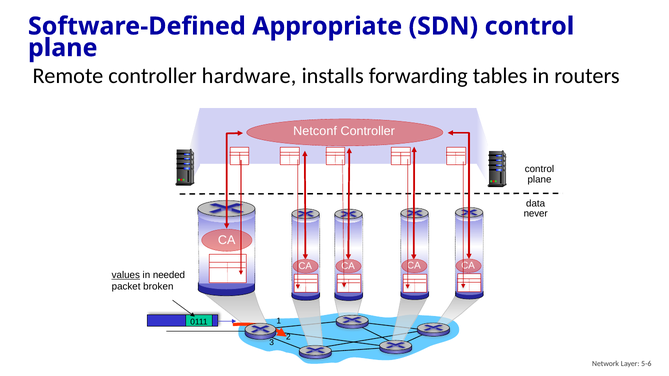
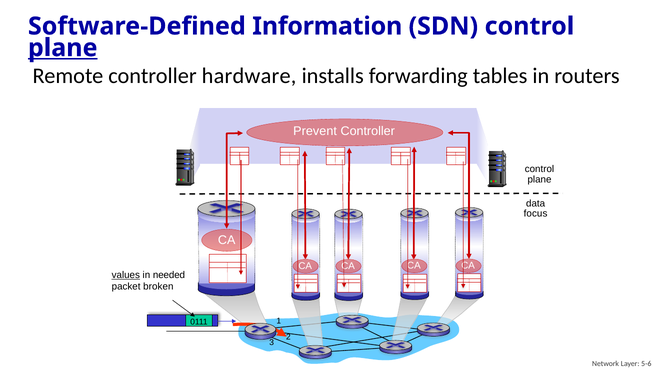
Appropriate: Appropriate -> Information
plane at (63, 48) underline: none -> present
Netconf: Netconf -> Prevent
never: never -> focus
